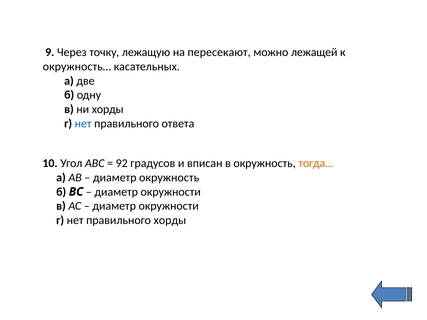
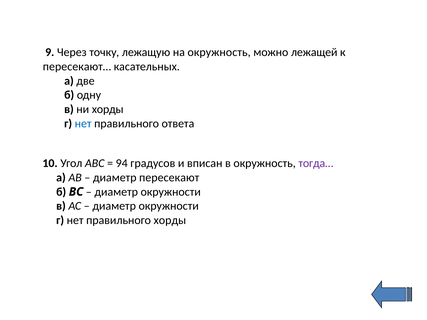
на пересекают: пересекают -> окружность
окружность…: окружность… -> пересекают…
92: 92 -> 94
тогда… colour: orange -> purple
диаметр окружность: окружность -> пересекают
